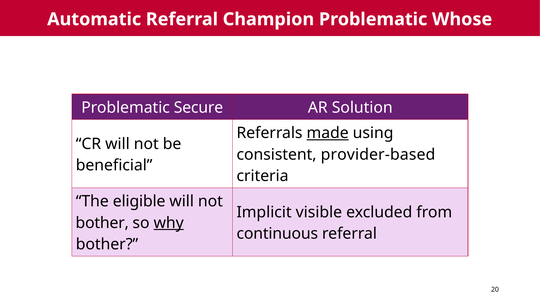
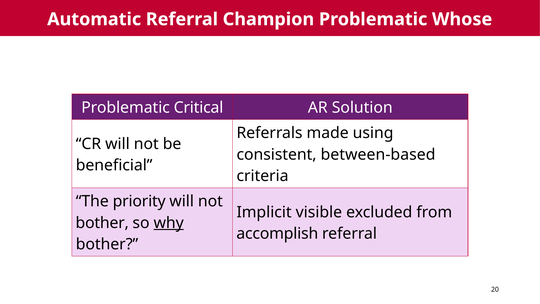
Secure: Secure -> Critical
made underline: present -> none
provider-based: provider-based -> between-based
eligible: eligible -> priority
continuous: continuous -> accomplish
